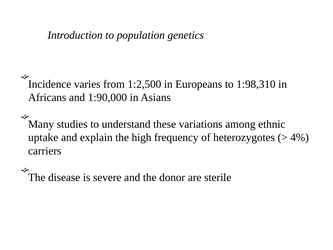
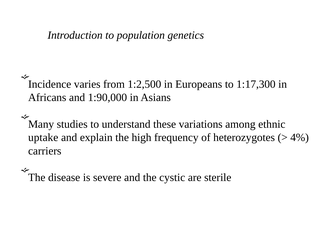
1:98,310: 1:98,310 -> 1:17,300
donor: donor -> cystic
